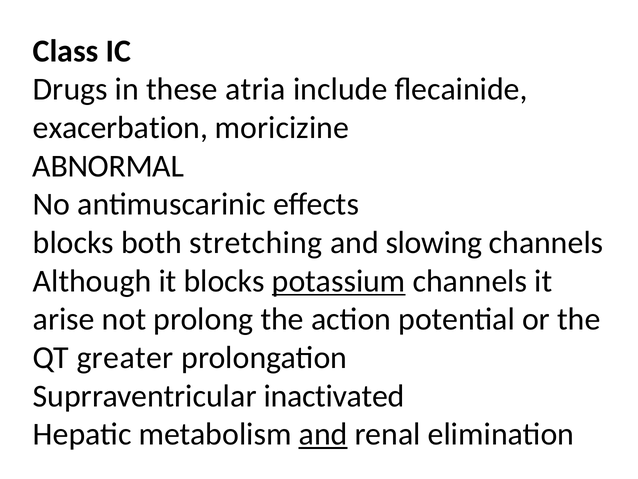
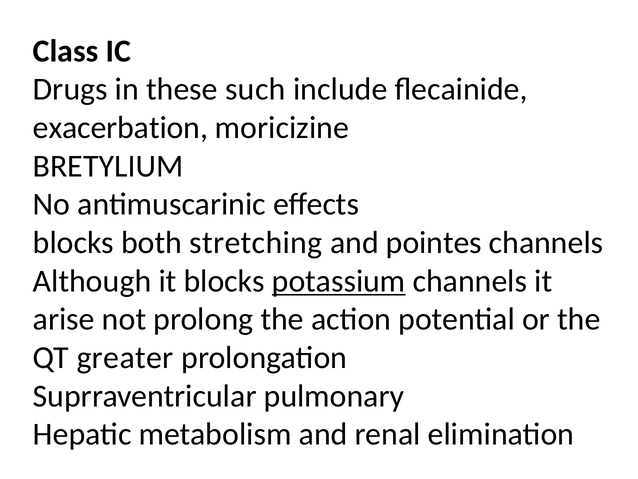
atria: atria -> such
ABNORMAL: ABNORMAL -> BRETYLIUM
slowing: slowing -> pointes
inactivated: inactivated -> pulmonary
and at (323, 434) underline: present -> none
